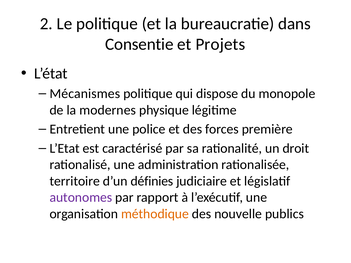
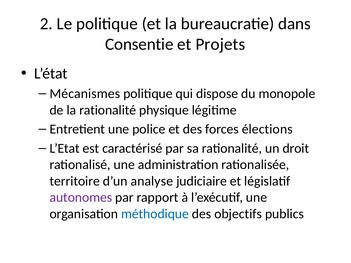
la modernes: modernes -> rationalité
première: première -> élections
définies: définies -> analyse
méthodique colour: orange -> blue
nouvelle: nouvelle -> objectifs
